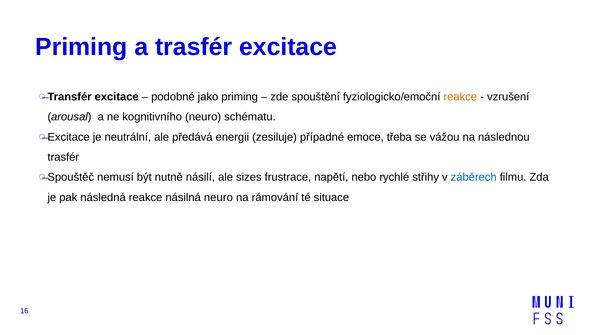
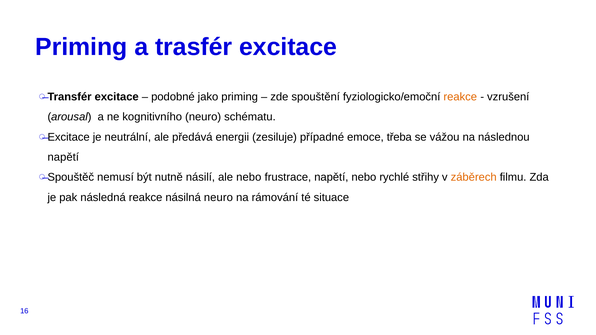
trasfér at (63, 157): trasfér -> napětí
ale sizes: sizes -> nebo
záběrech colour: blue -> orange
